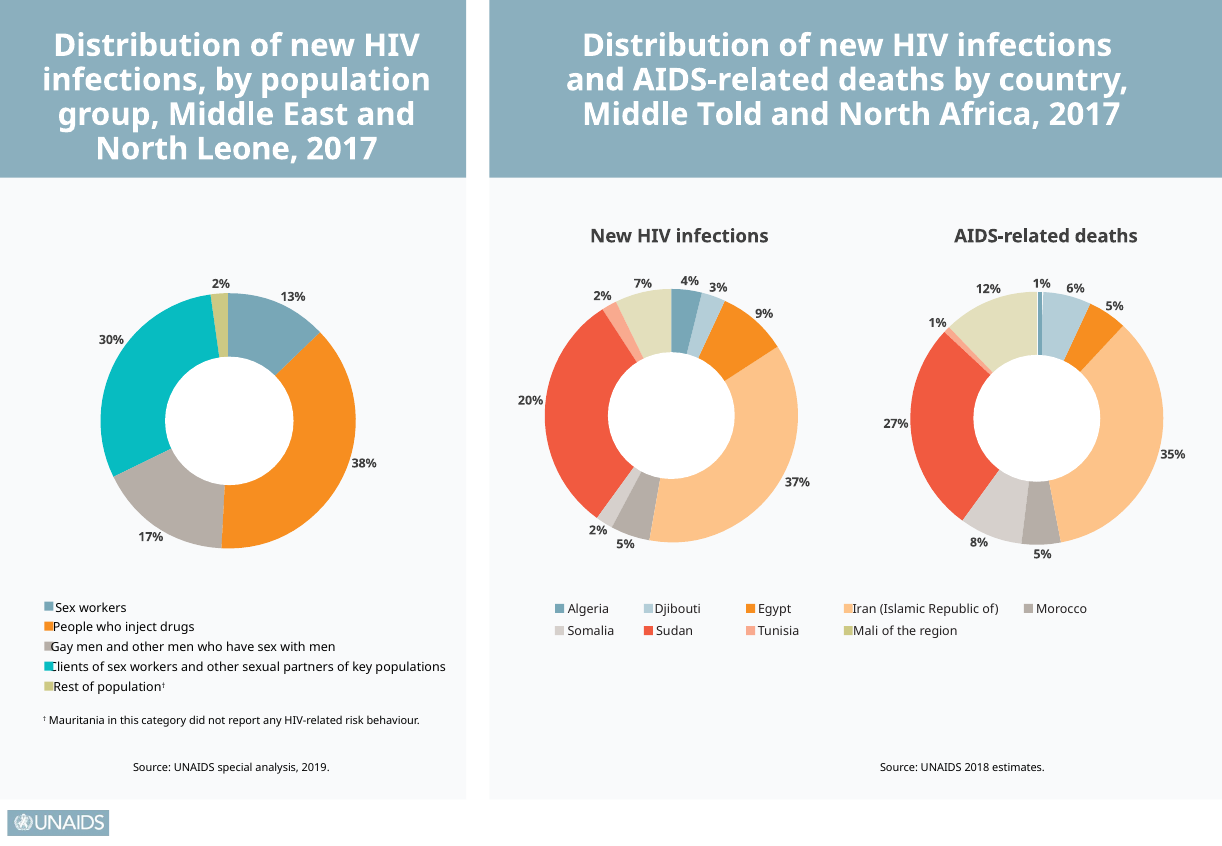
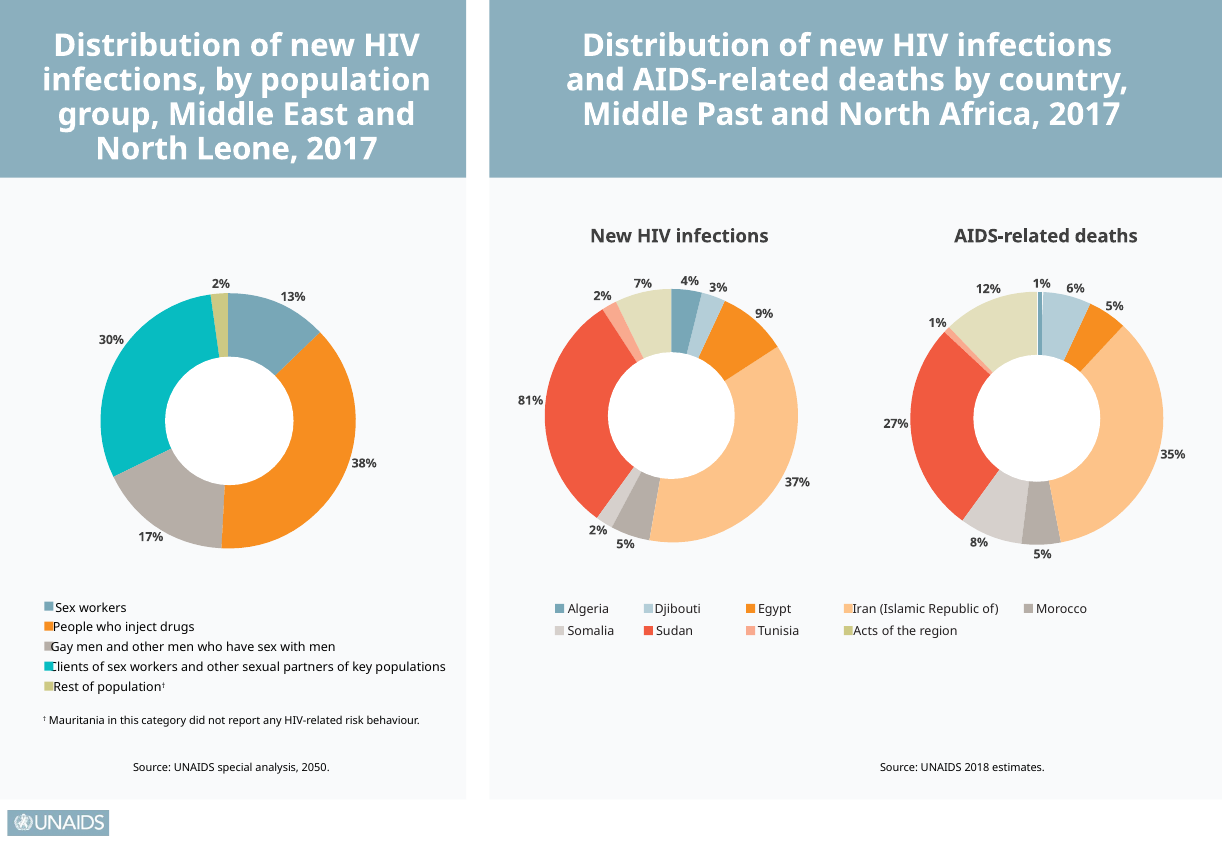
Told: Told -> Past
20%: 20% -> 81%
Mali: Mali -> Acts
2019: 2019 -> 2050
